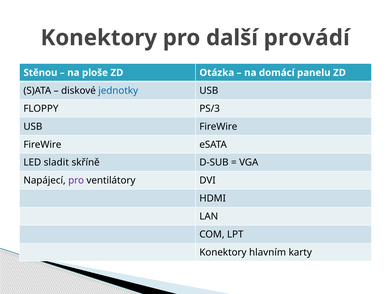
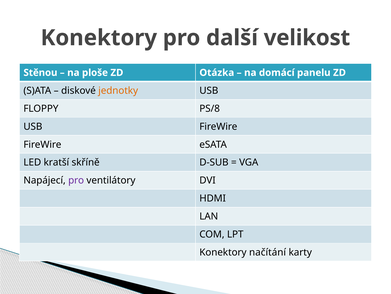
provádí: provádí -> velikost
jednotky colour: blue -> orange
PS/3: PS/3 -> PS/8
sladit: sladit -> kratší
hlavním: hlavním -> načítání
